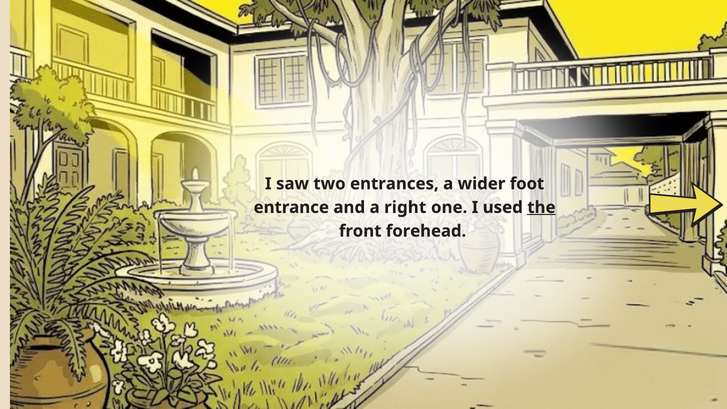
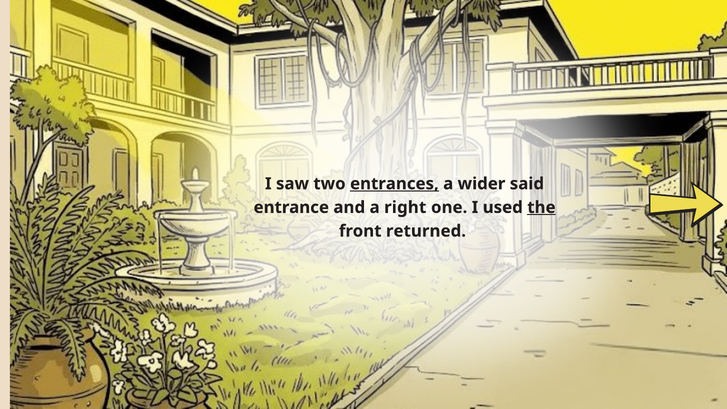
entrances underline: none -> present
foot: foot -> said
forehead: forehead -> returned
